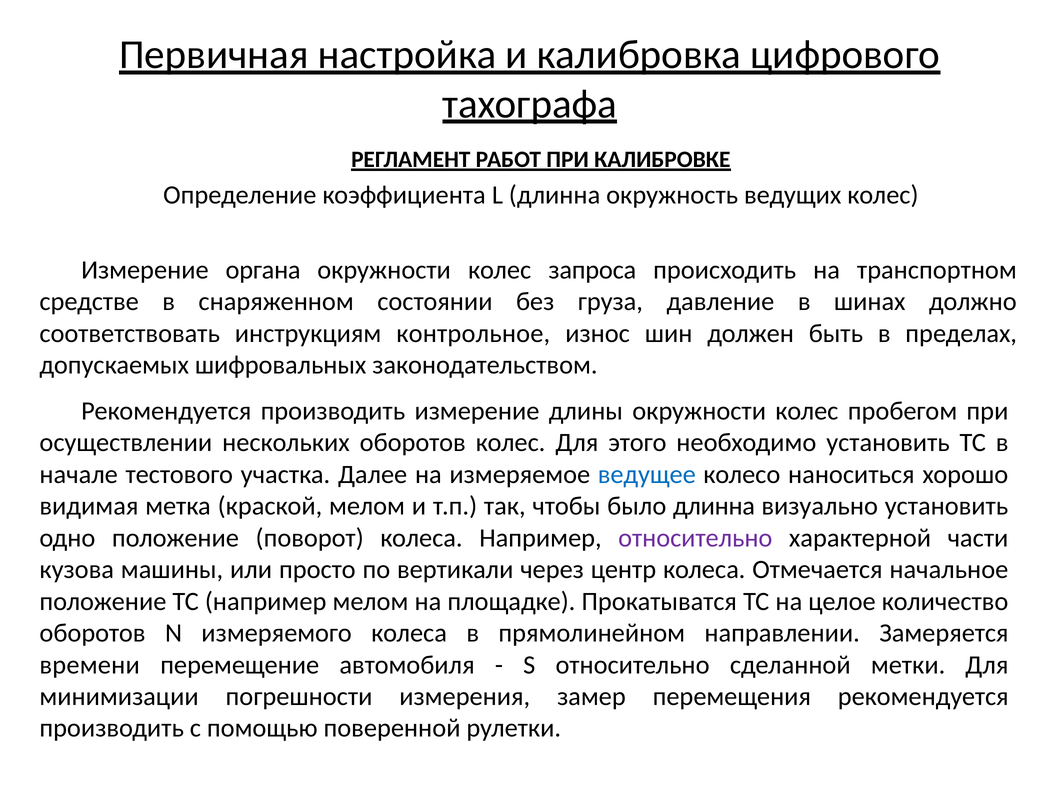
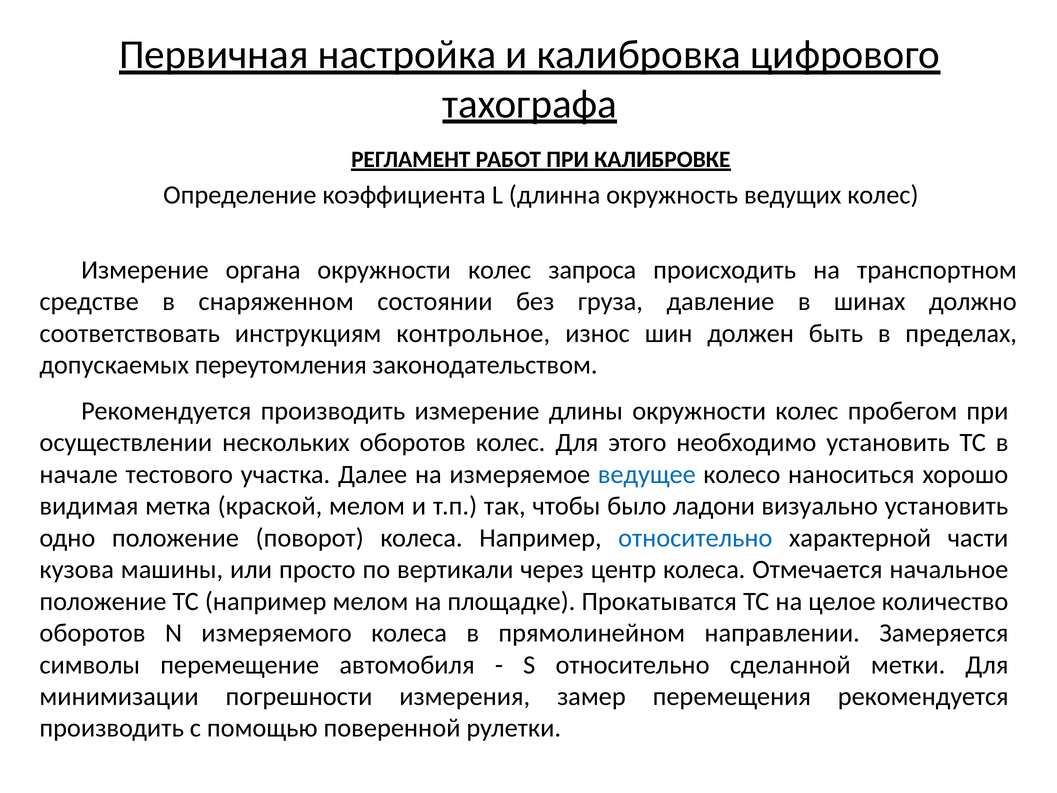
шифровальных: шифровальных -> переутомления
было длинна: длинна -> ладони
относительно at (695, 538) colour: purple -> blue
времени: времени -> символы
